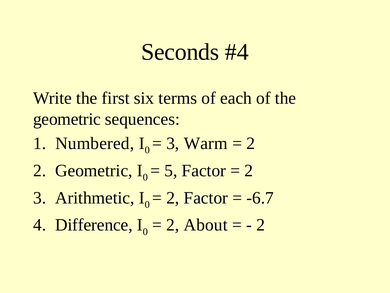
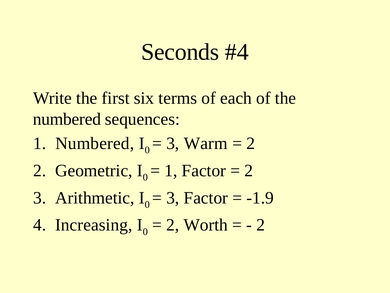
geometric at (67, 119): geometric -> numbered
5 at (171, 170): 5 -> 1
2 at (173, 197): 2 -> 3
-6.7: -6.7 -> -1.9
Difference: Difference -> Increasing
About: About -> Worth
